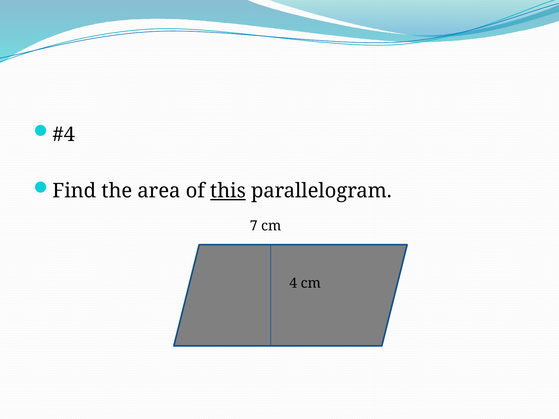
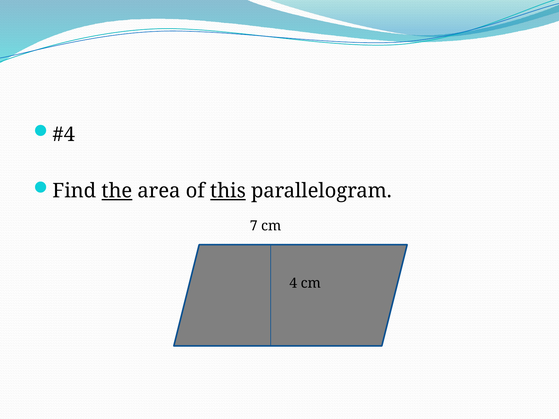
the underline: none -> present
